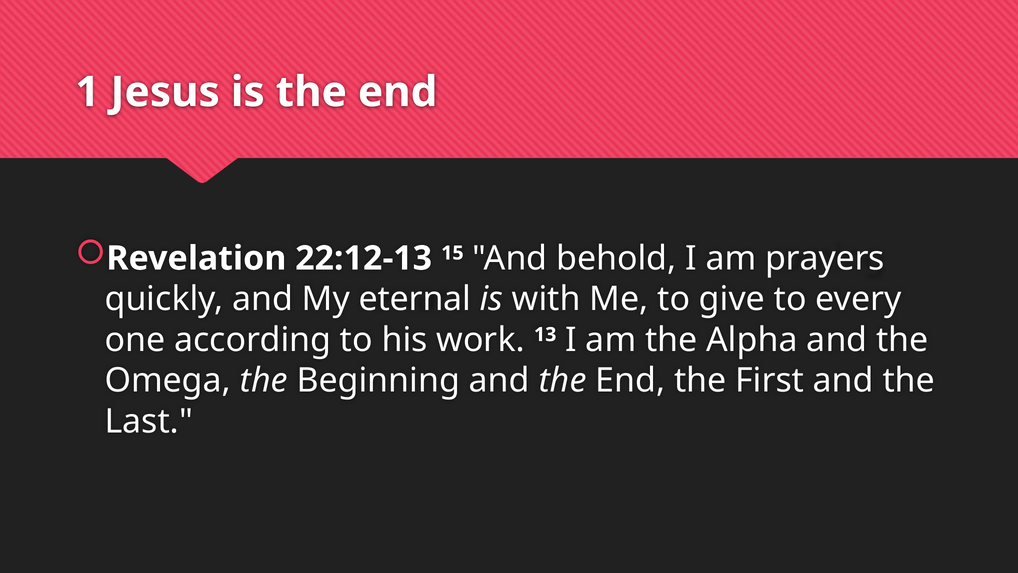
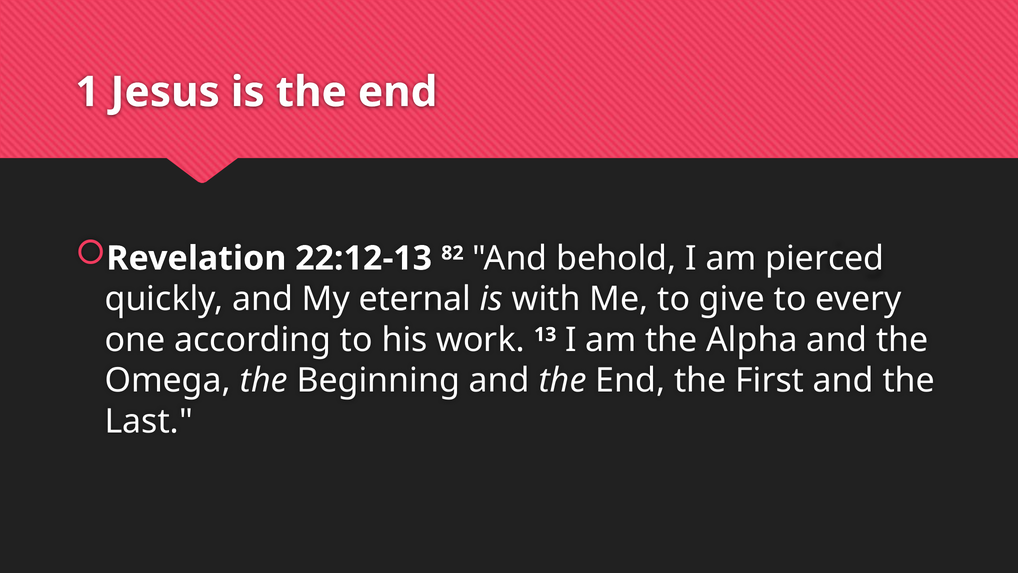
15: 15 -> 82
prayers: prayers -> pierced
